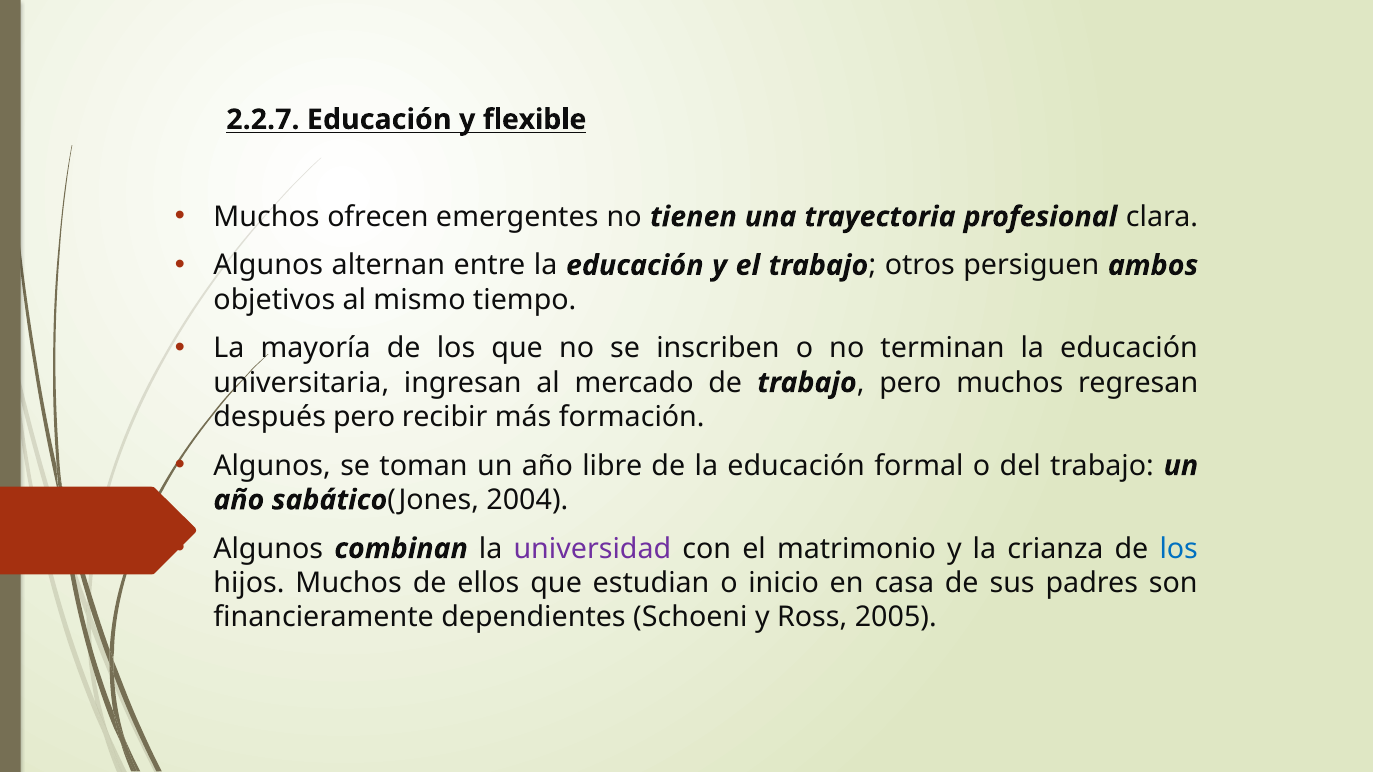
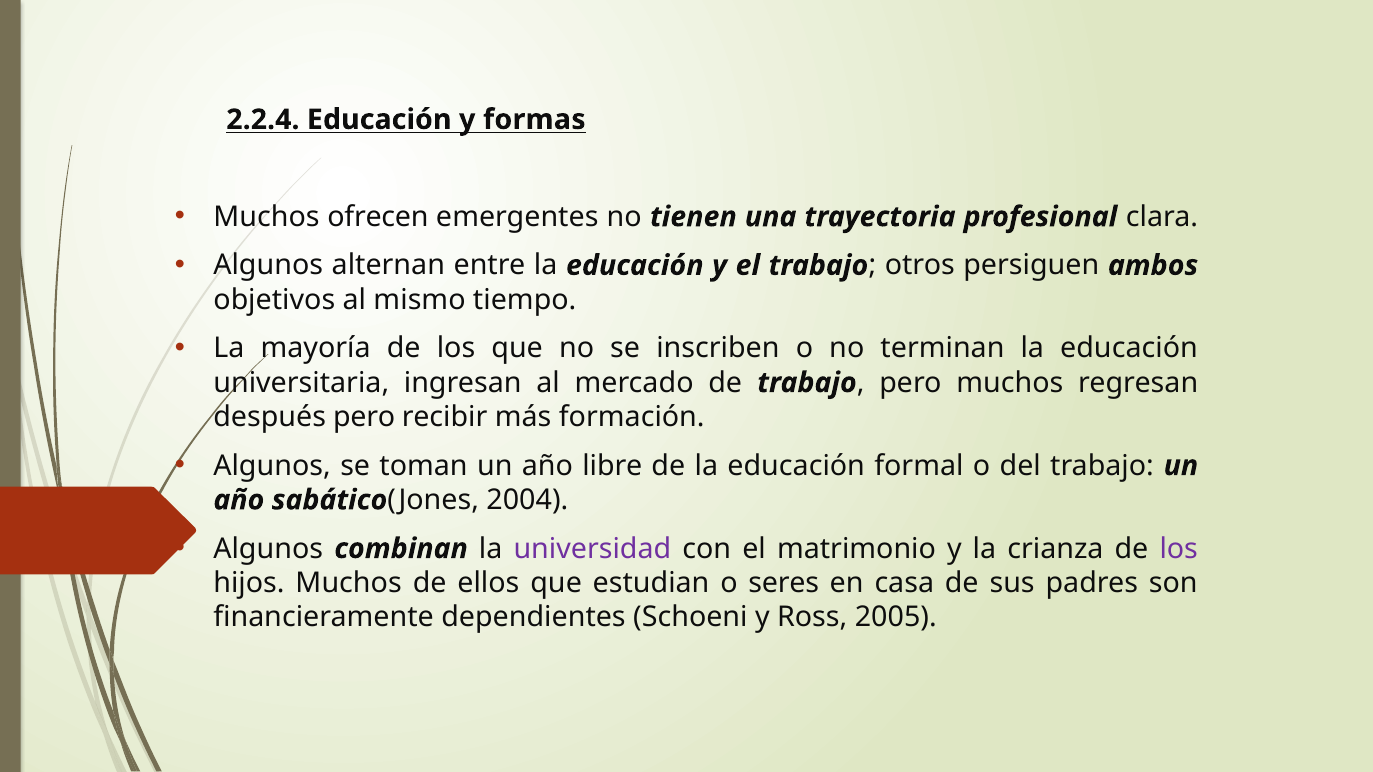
2.2.7: 2.2.7 -> 2.2.4
flexible: flexible -> formas
los at (1179, 549) colour: blue -> purple
inicio: inicio -> seres
